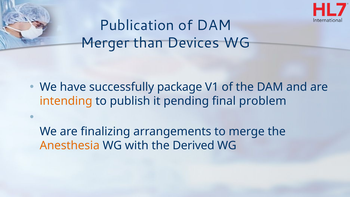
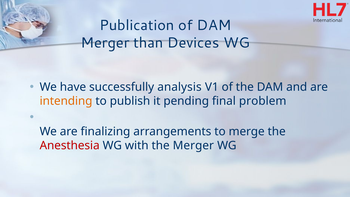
package: package -> analysis
Anesthesia colour: orange -> red
the Derived: Derived -> Merger
